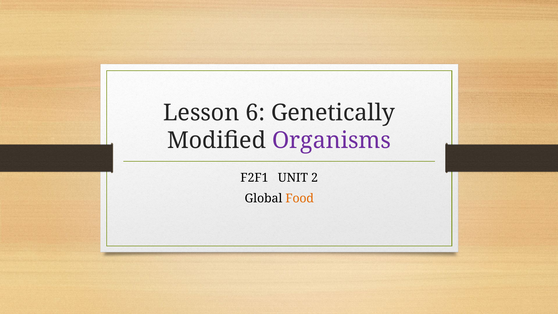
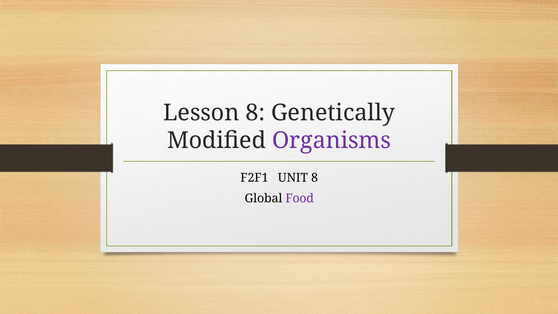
Lesson 6: 6 -> 8
UNIT 2: 2 -> 8
Food colour: orange -> purple
